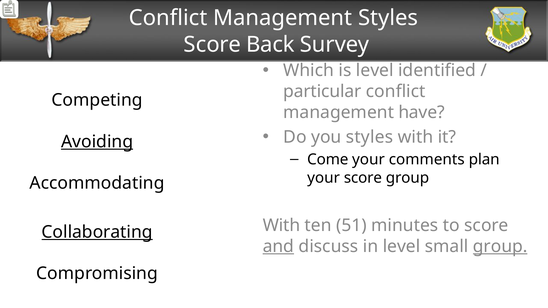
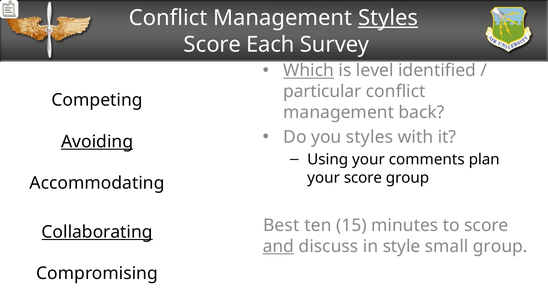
Styles at (388, 18) underline: none -> present
Back: Back -> Each
Which underline: none -> present
have: have -> back
Come: Come -> Using
With at (281, 226): With -> Best
51: 51 -> 15
in level: level -> style
group at (500, 247) underline: present -> none
